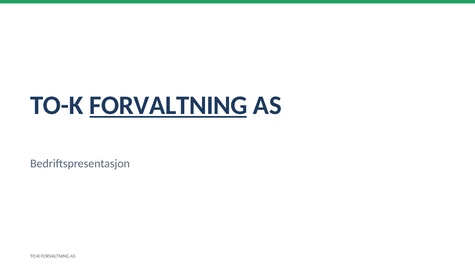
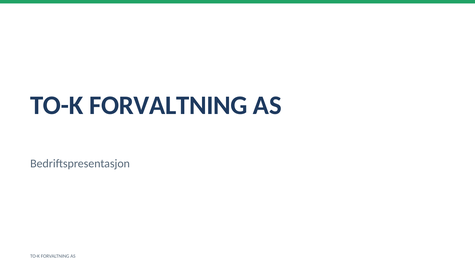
FORVALTNING at (168, 105) underline: present -> none
